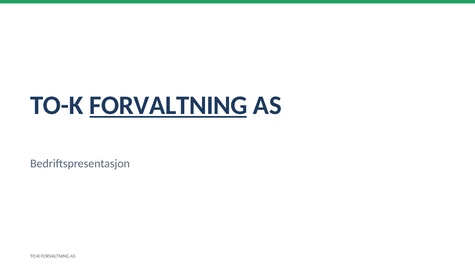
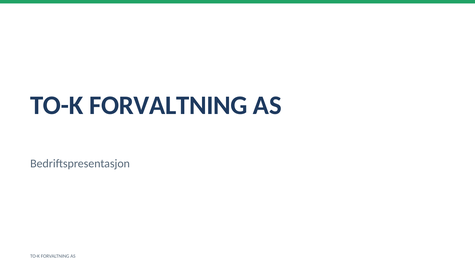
FORVALTNING at (168, 105) underline: present -> none
